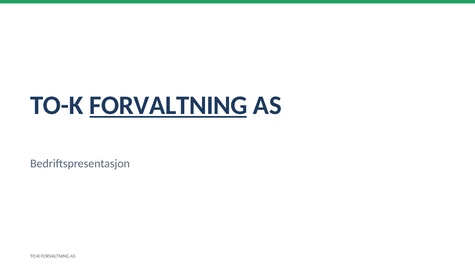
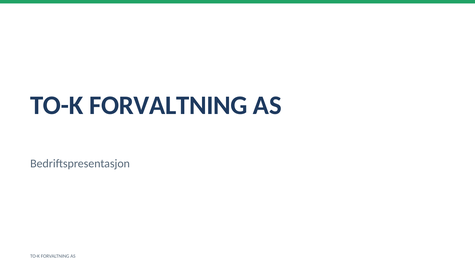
FORVALTNING at (168, 105) underline: present -> none
